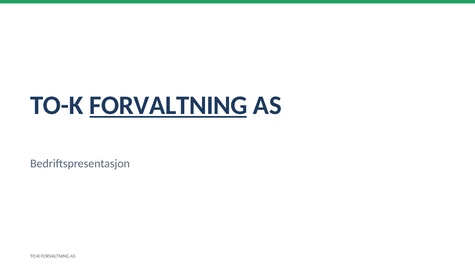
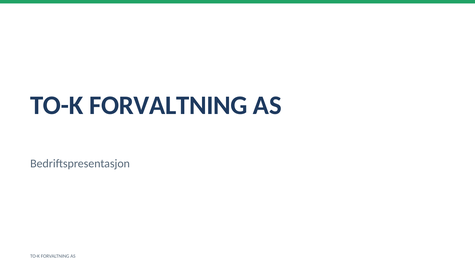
FORVALTNING at (168, 105) underline: present -> none
